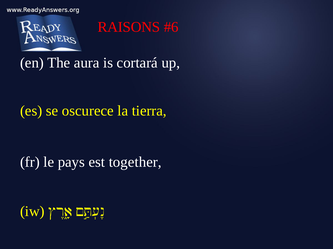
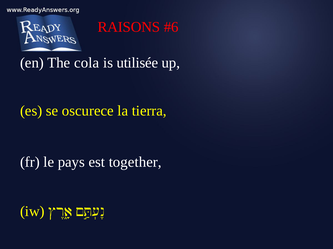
aura: aura -> cola
cortará: cortará -> utilisée
